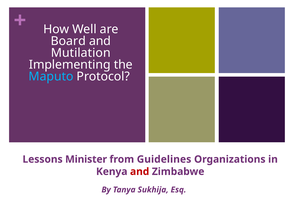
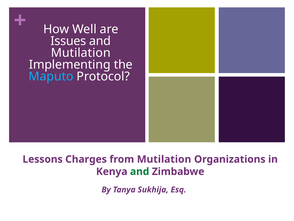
Board: Board -> Issues
Minister: Minister -> Charges
from Guidelines: Guidelines -> Mutilation
and at (140, 171) colour: red -> green
